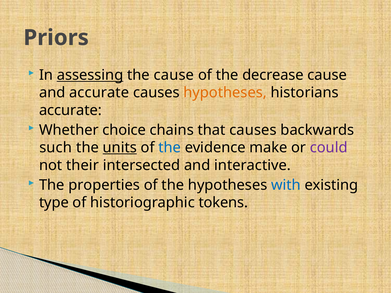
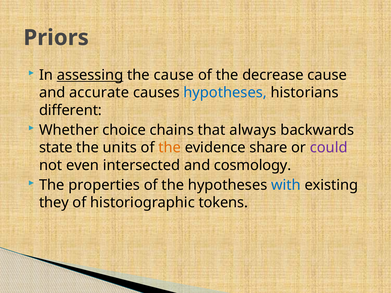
hypotheses at (225, 93) colour: orange -> blue
accurate at (70, 110): accurate -> different
that causes: causes -> always
such: such -> state
units underline: present -> none
the at (170, 148) colour: blue -> orange
make: make -> share
their: their -> even
interactive: interactive -> cosmology
type: type -> they
